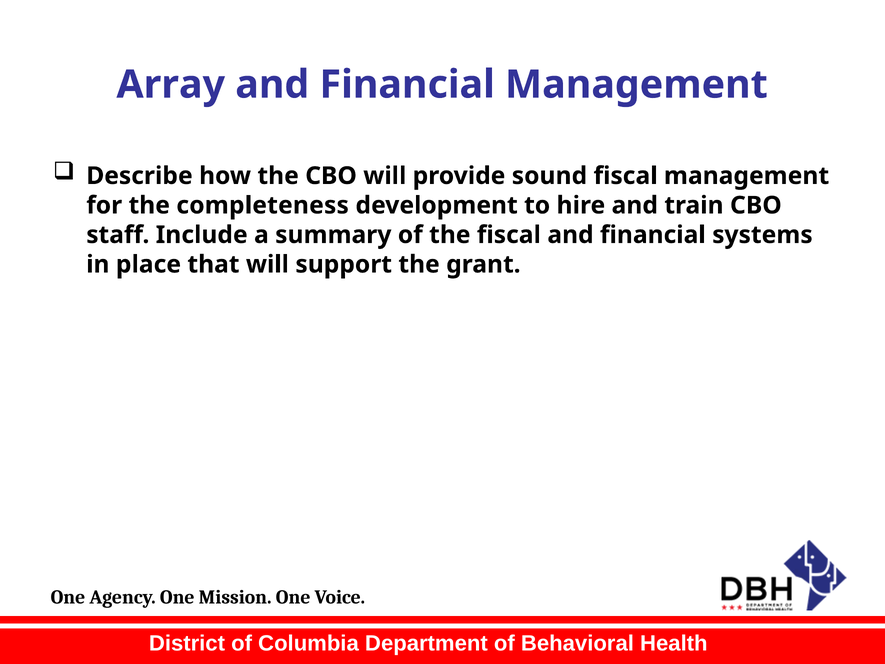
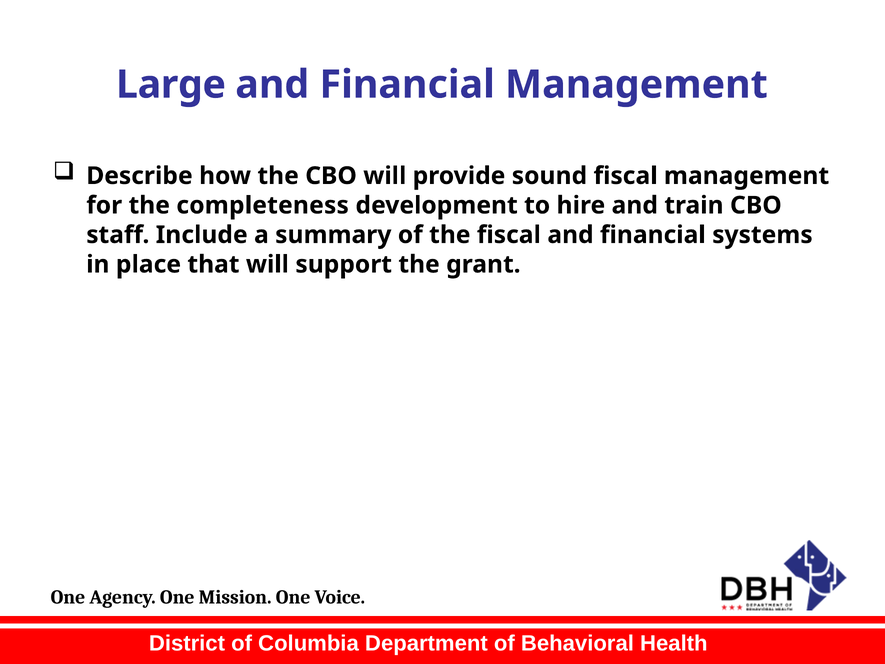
Array: Array -> Large
